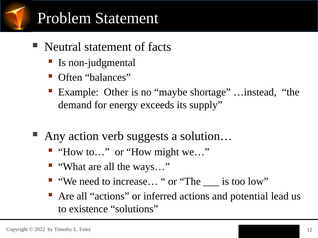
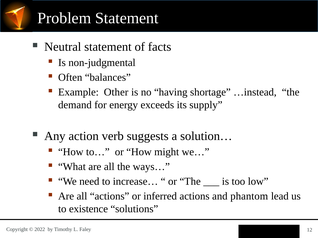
maybe: maybe -> having
potential: potential -> phantom
